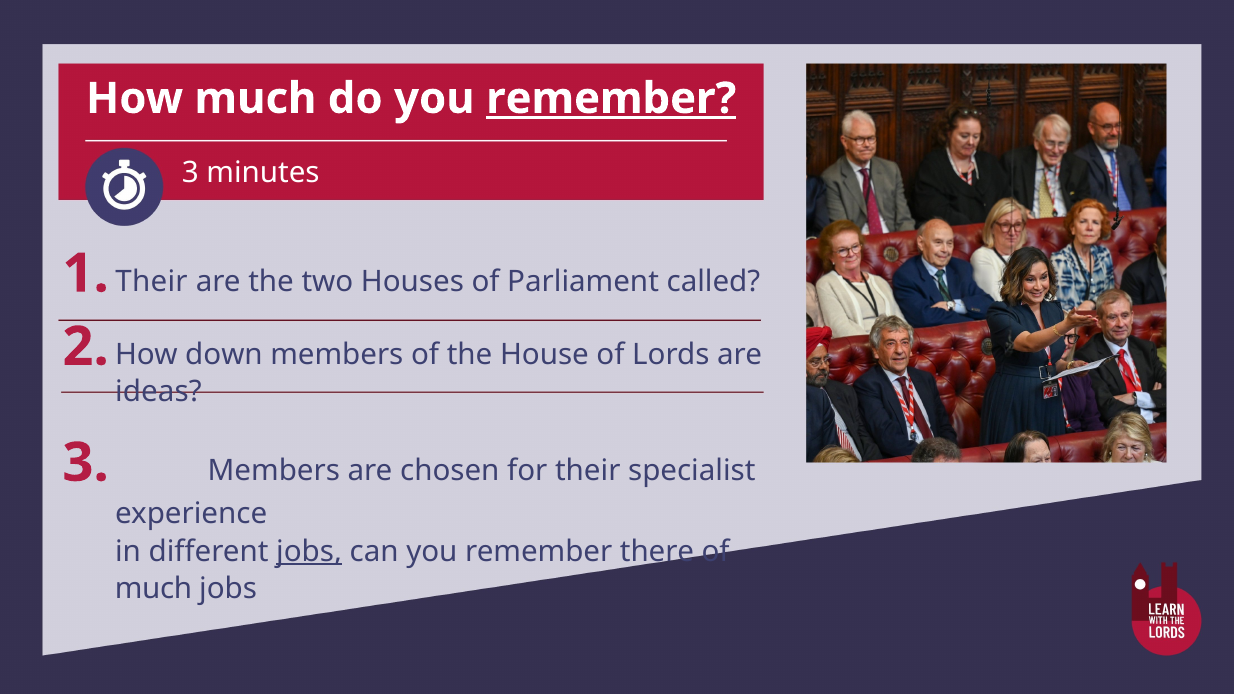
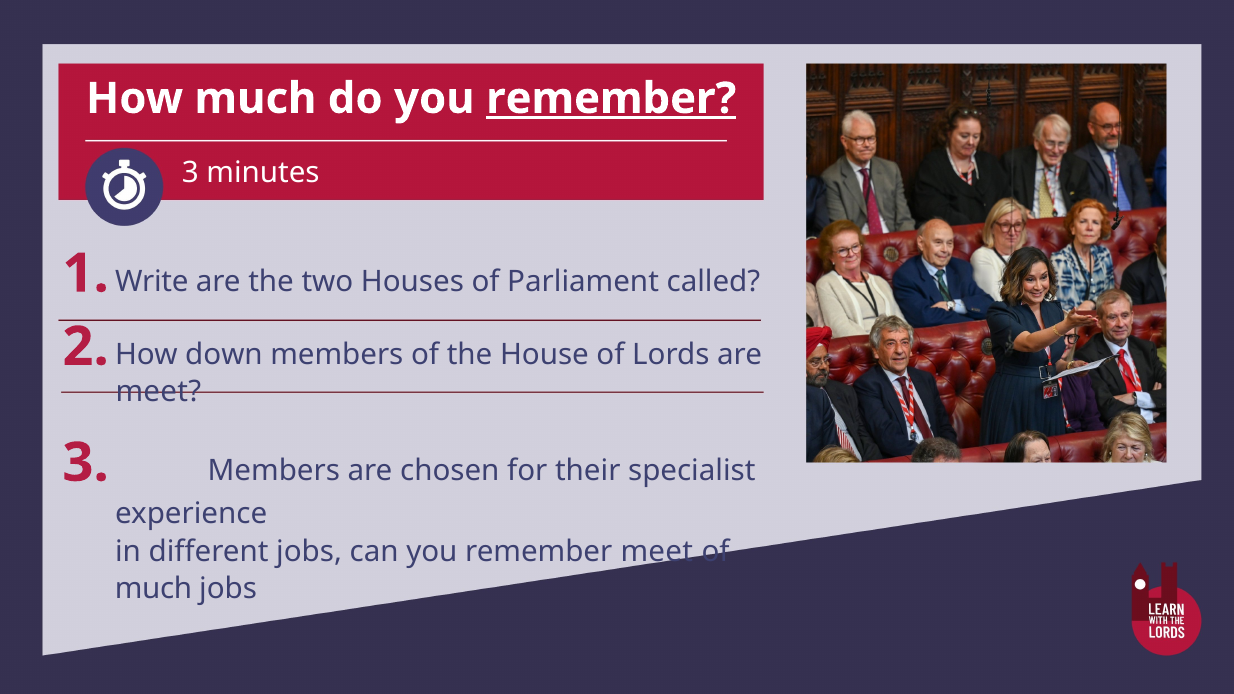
1 Their: Their -> Write
ideas at (158, 391): ideas -> meet
jobs at (309, 552) underline: present -> none
remember there: there -> meet
